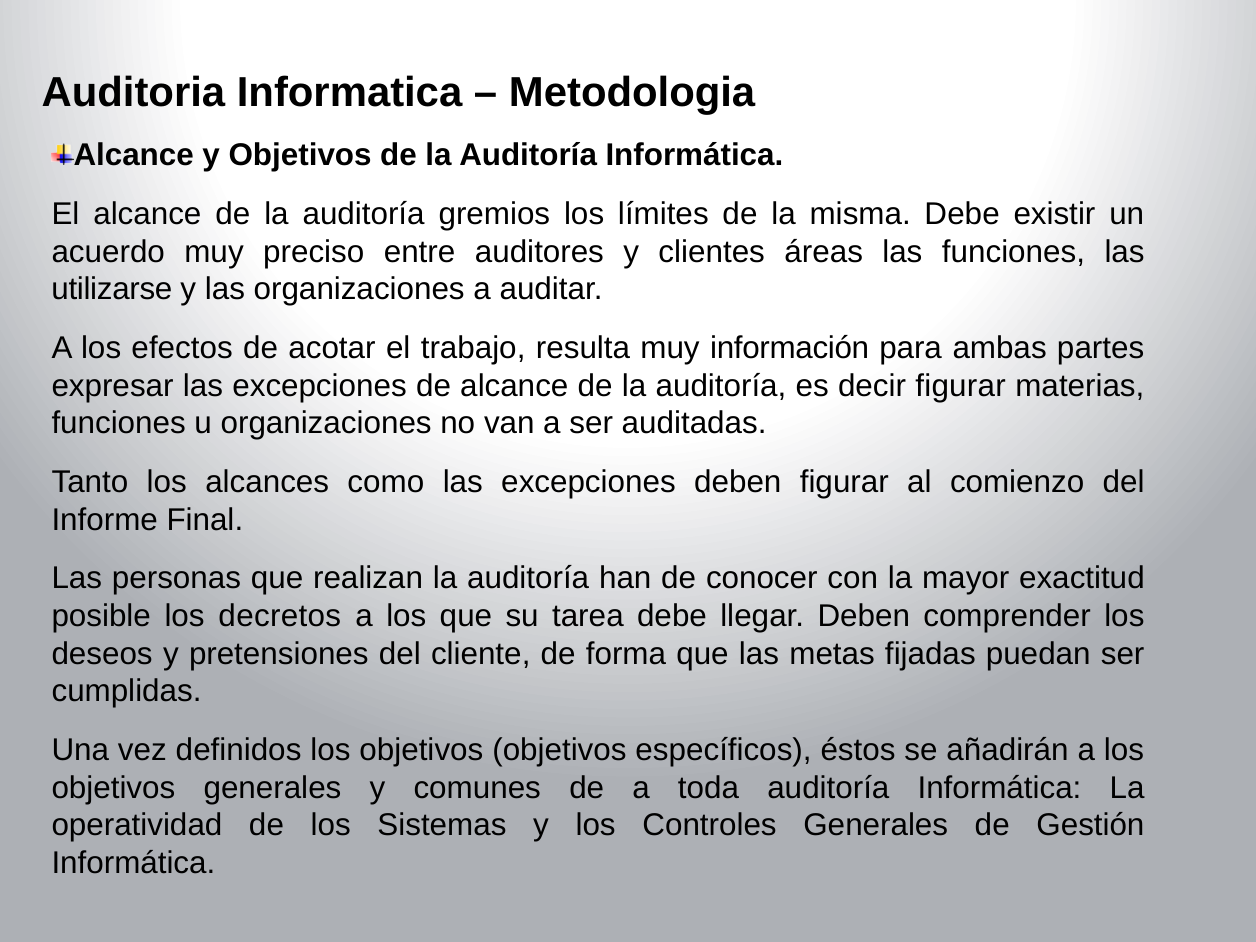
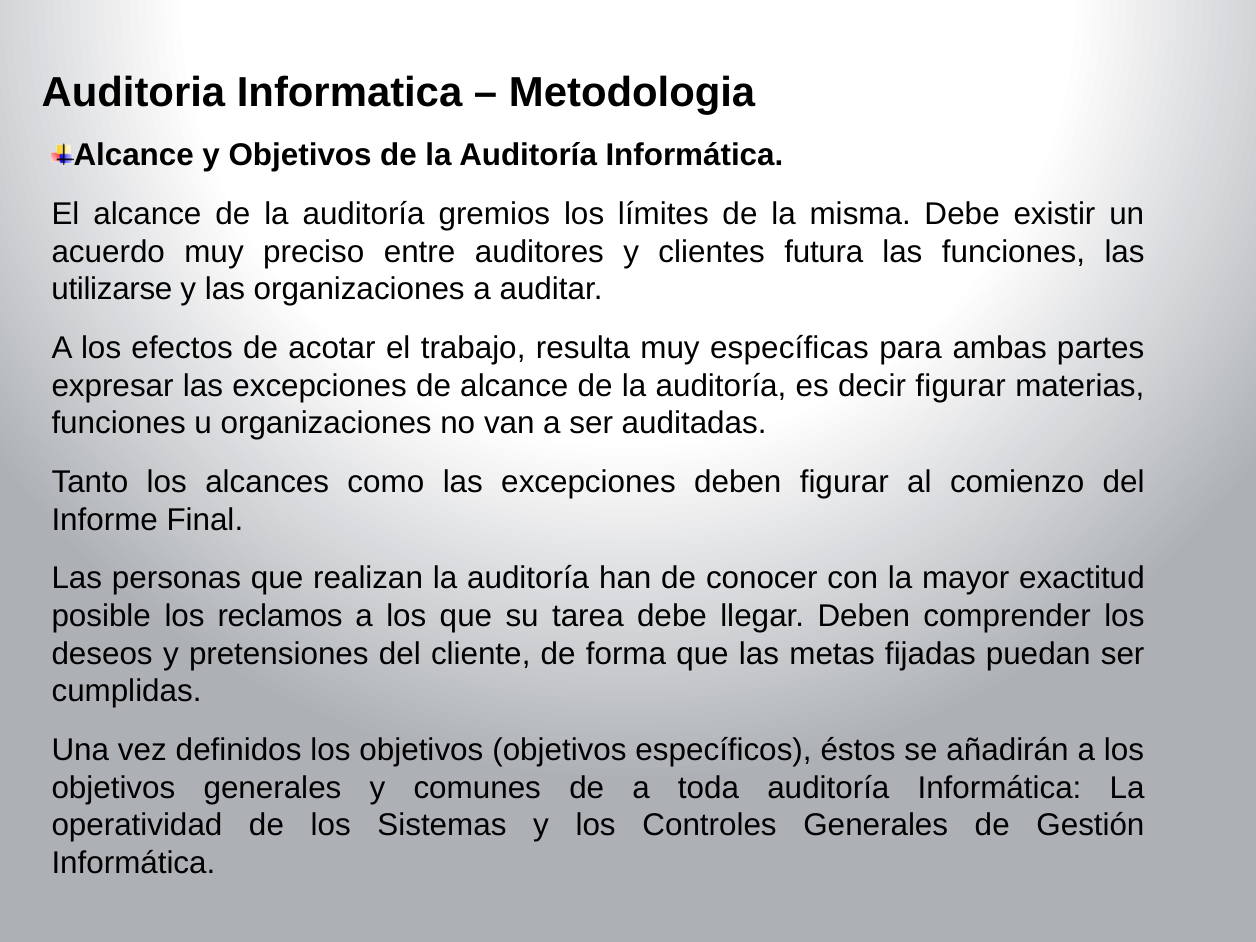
áreas: áreas -> futura
información: información -> específicas
decretos: decretos -> reclamos
